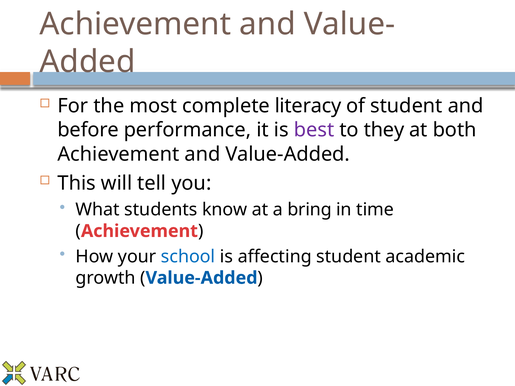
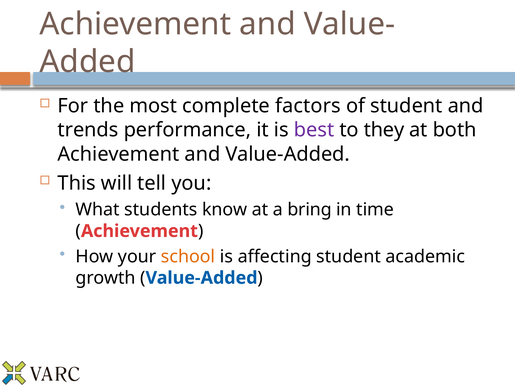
literacy: literacy -> factors
before: before -> trends
school colour: blue -> orange
